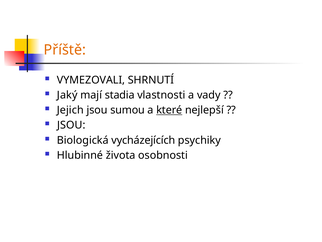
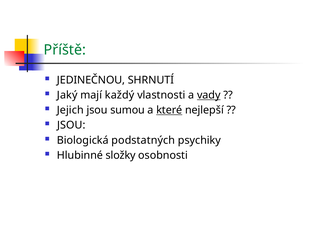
Příště colour: orange -> green
VYMEZOVALI: VYMEZOVALI -> JEDINEČNOU
stadia: stadia -> každý
vady underline: none -> present
vycházejících: vycházejících -> podstatných
života: života -> složky
